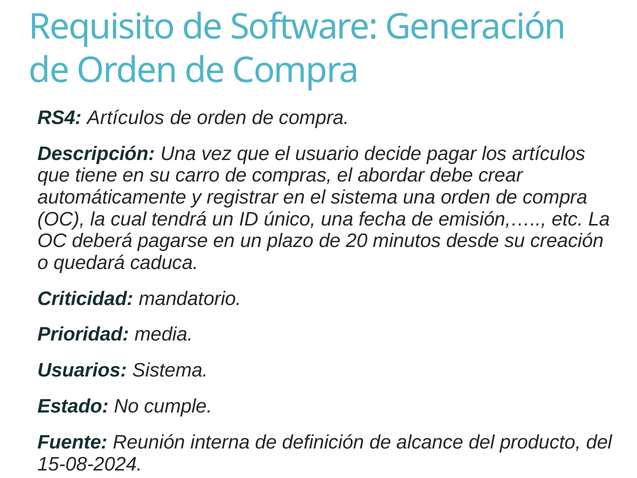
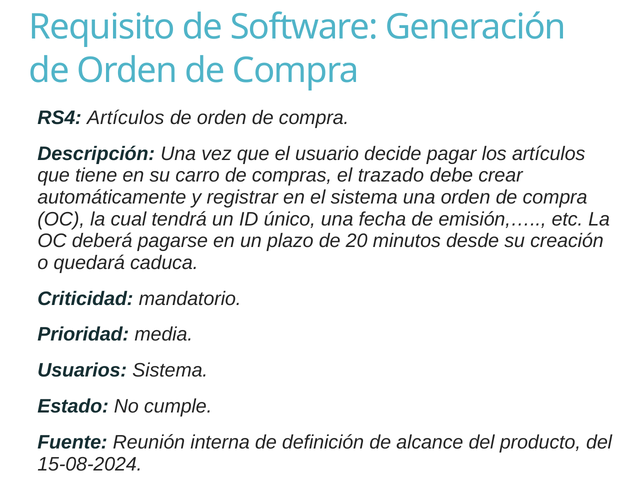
abordar: abordar -> trazado
